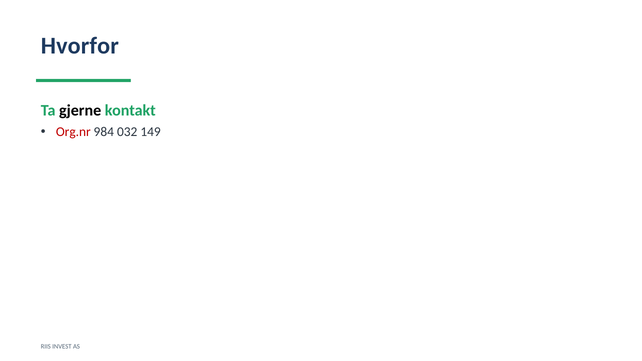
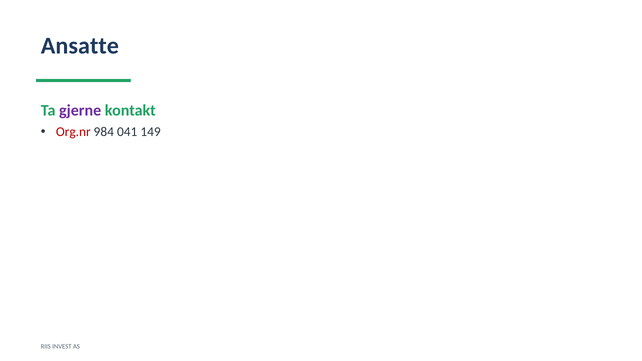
Hvorfor: Hvorfor -> Ansatte
gjerne colour: black -> purple
032: 032 -> 041
